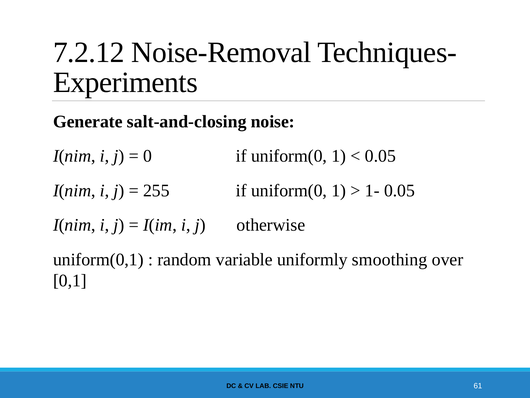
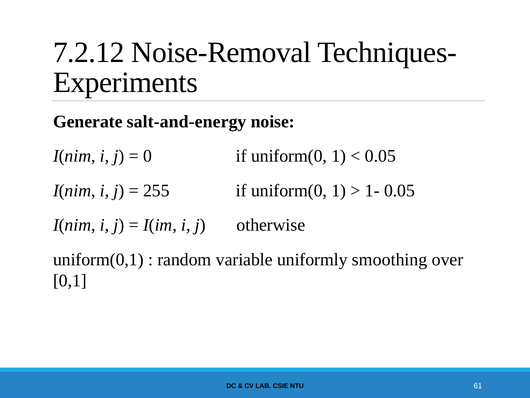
salt-and-closing: salt-and-closing -> salt-and-energy
